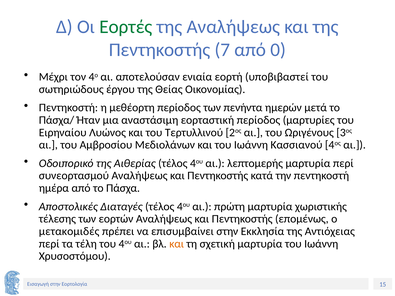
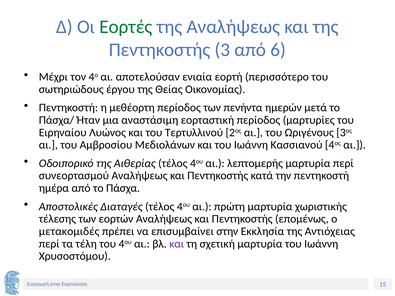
7: 7 -> 3
0: 0 -> 6
υποβιβαστεί: υποβιβαστεί -> περισσότερο
και at (177, 244) colour: orange -> purple
